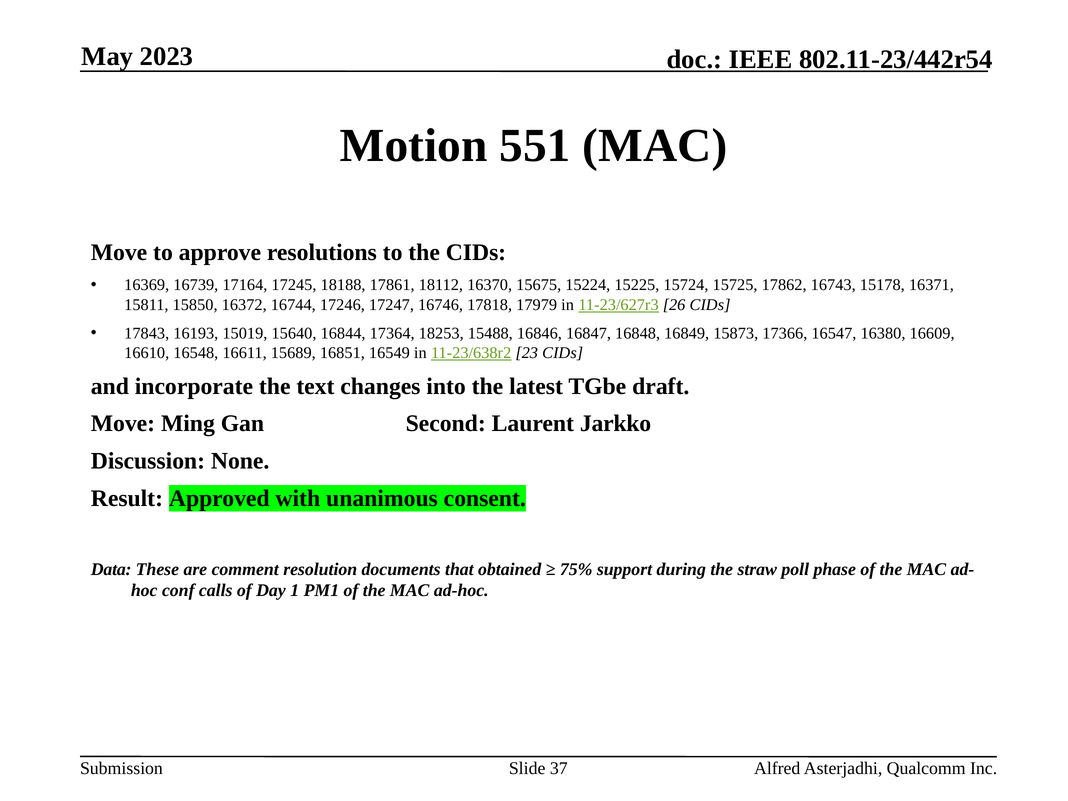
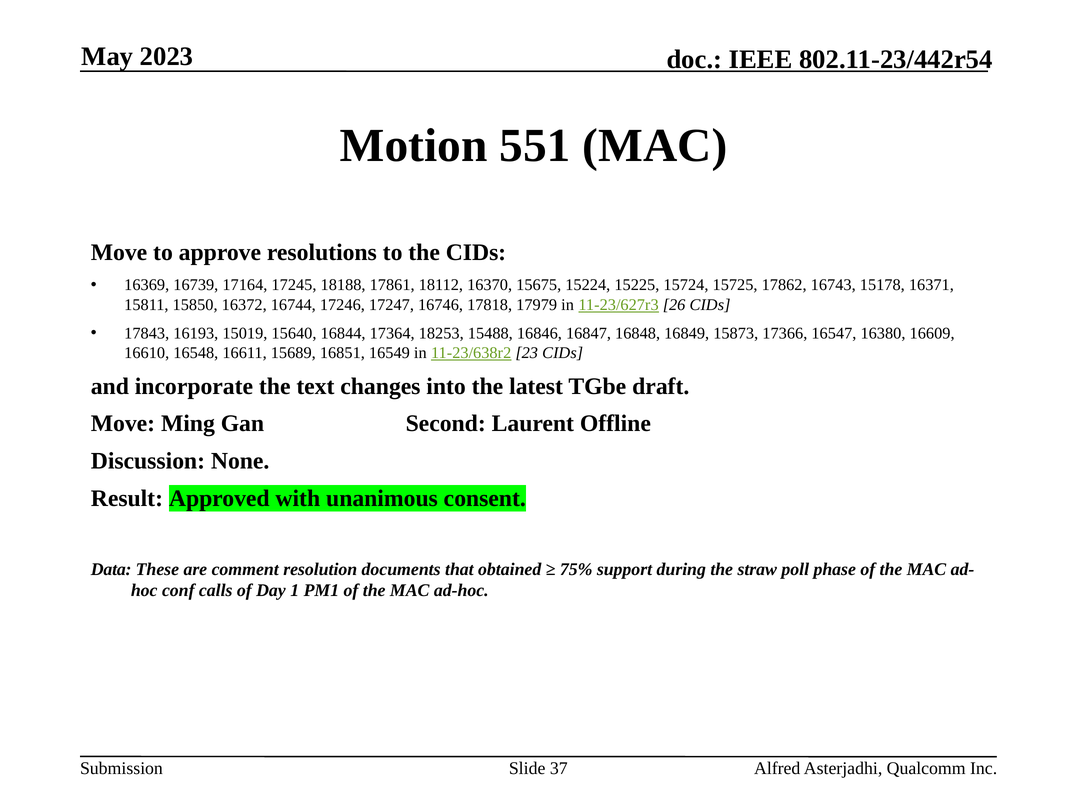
Jarkko: Jarkko -> Offline
